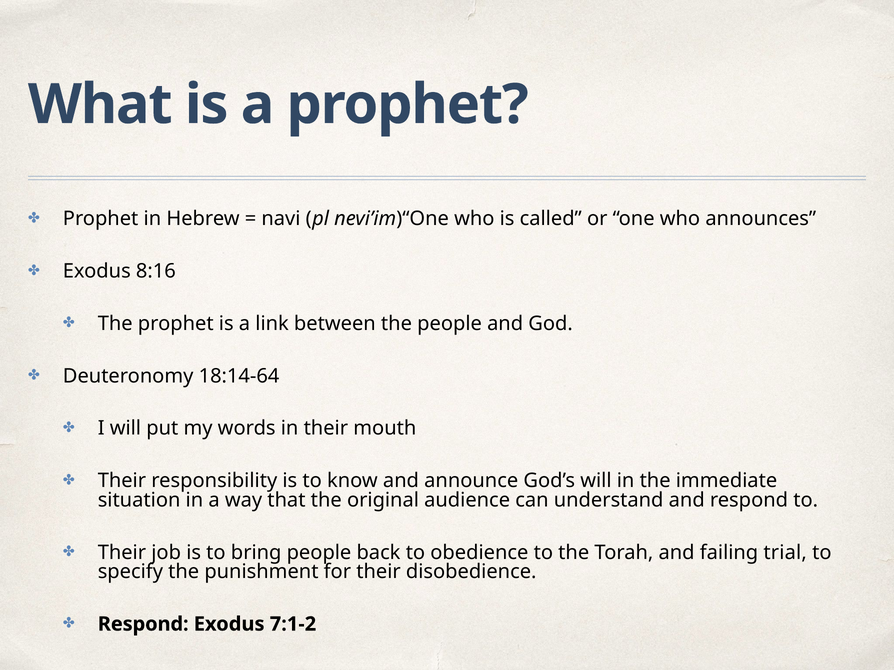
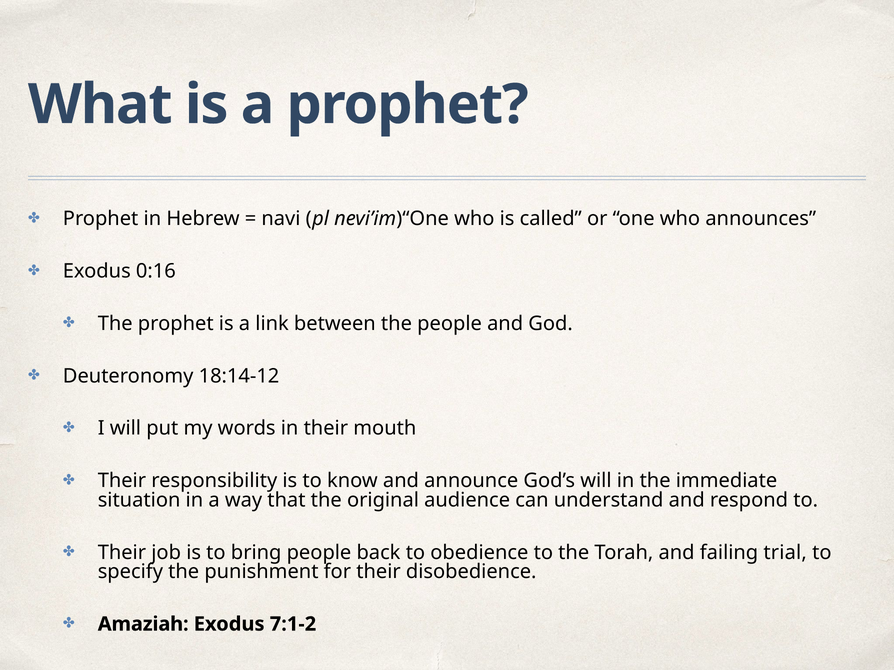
8:16: 8:16 -> 0:16
18:14-64: 18:14-64 -> 18:14-12
Respond at (143, 625): Respond -> Amaziah
